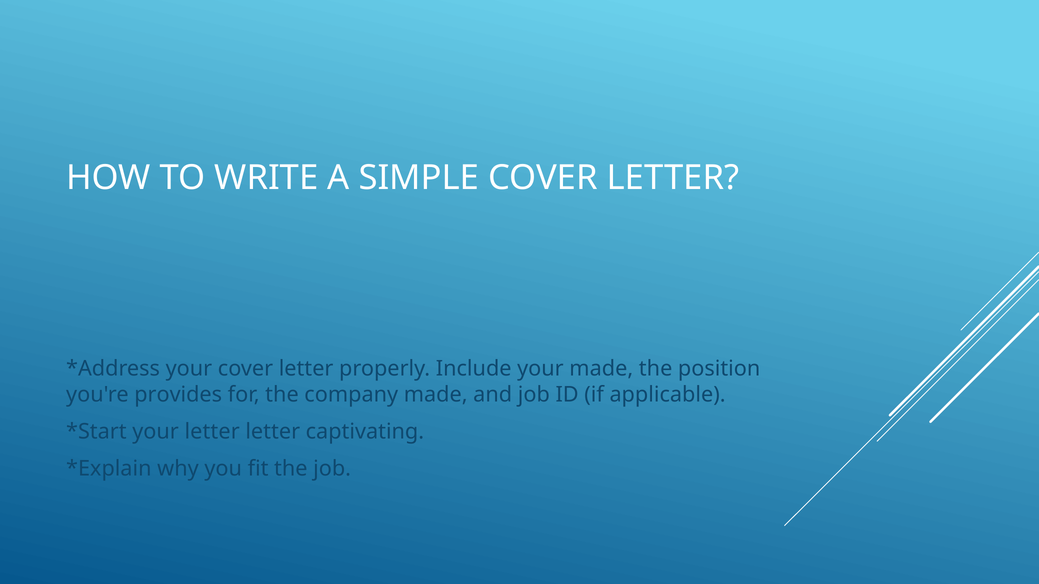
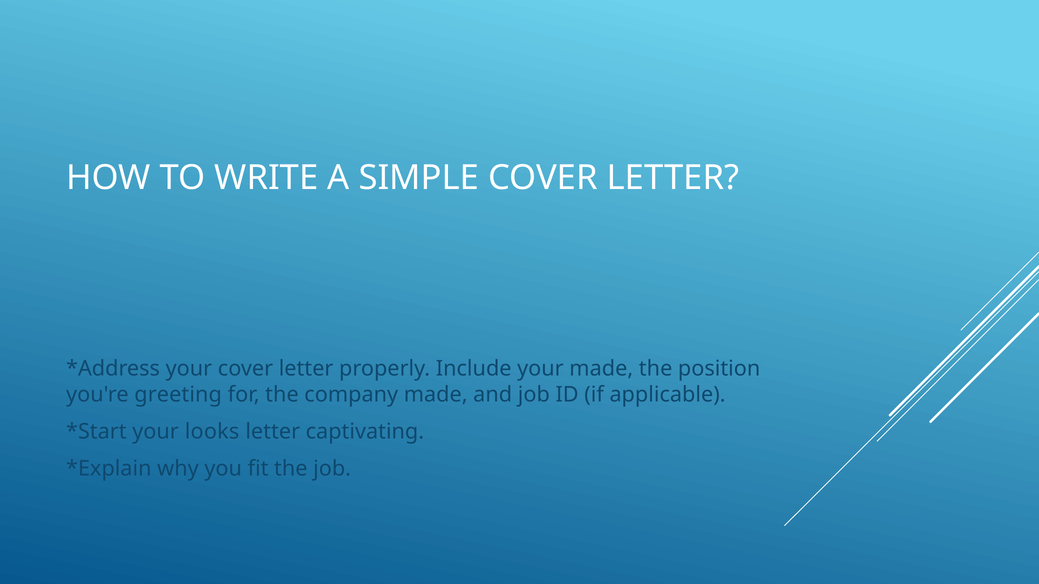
provides: provides -> greeting
your letter: letter -> looks
